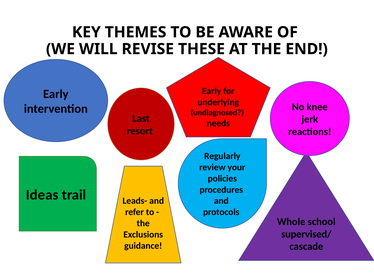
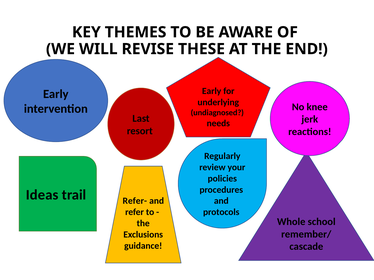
Leads-: Leads- -> Refer-
supervised/: supervised/ -> remember/
